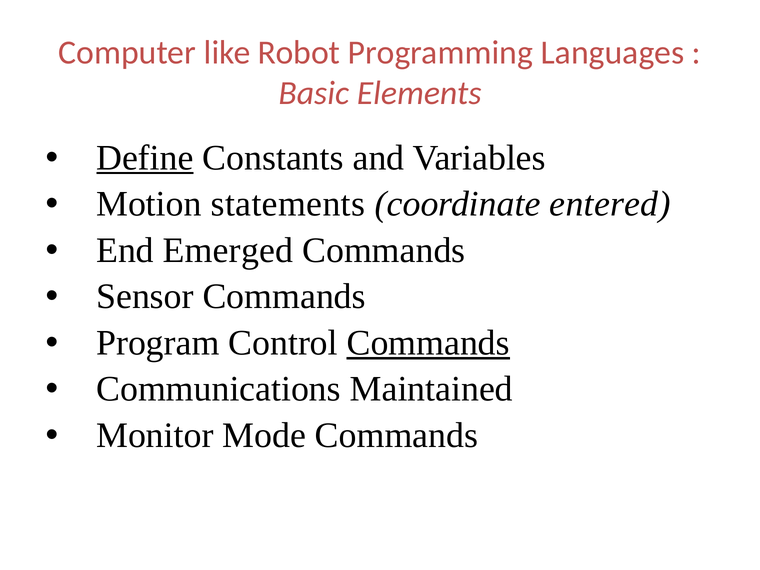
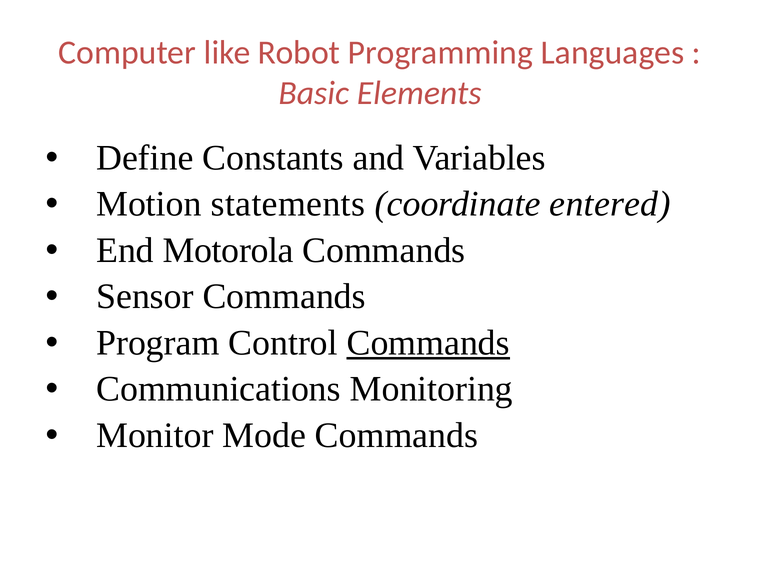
Define underline: present -> none
Emerged: Emerged -> Motorola
Maintained: Maintained -> Monitoring
